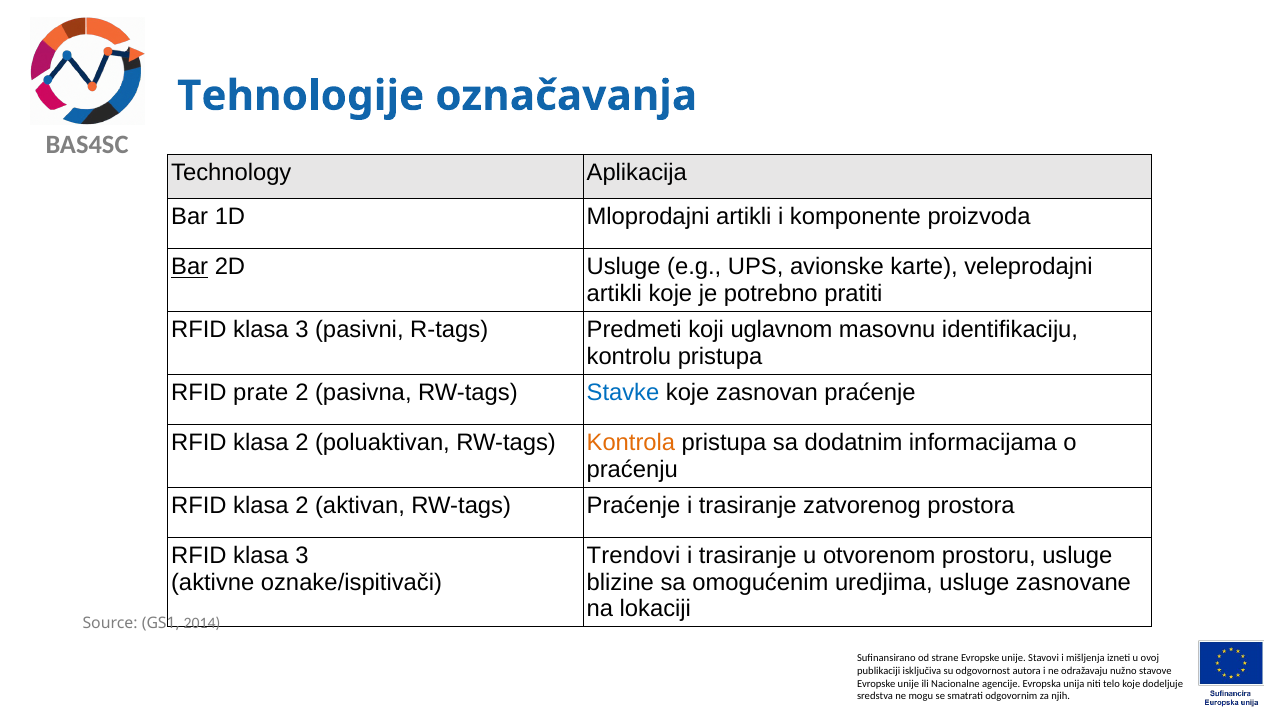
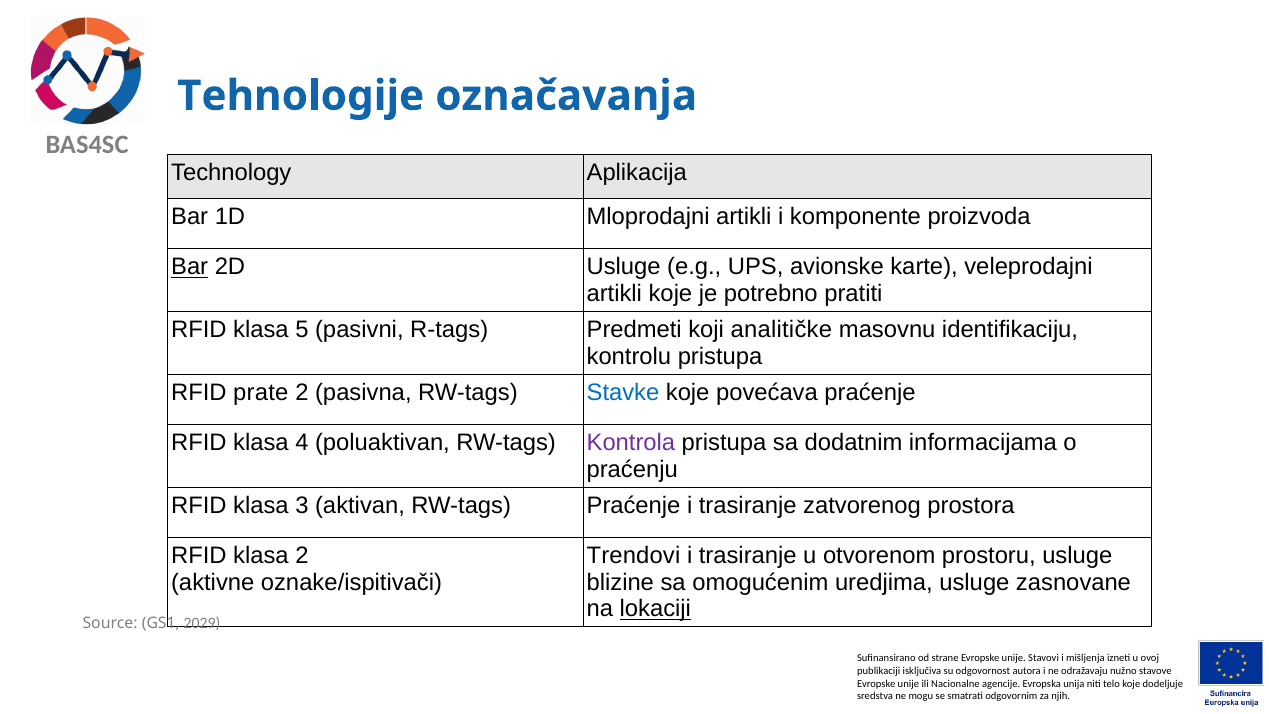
3 at (302, 330): 3 -> 5
uglavnom: uglavnom -> analitičke
zasnovan: zasnovan -> povećava
2 at (302, 443): 2 -> 4
Kontrola colour: orange -> purple
2 at (302, 506): 2 -> 3
3 at (302, 556): 3 -> 2
lokaciji underline: none -> present
2014: 2014 -> 2029
